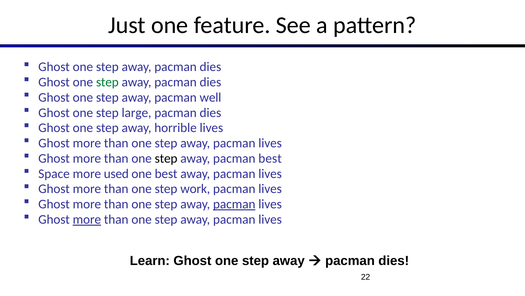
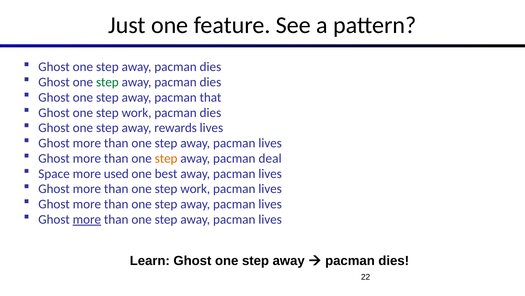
well: well -> that
Ghost one step large: large -> work
horrible: horrible -> rewards
step at (166, 158) colour: black -> orange
pacman best: best -> deal
pacman at (234, 204) underline: present -> none
